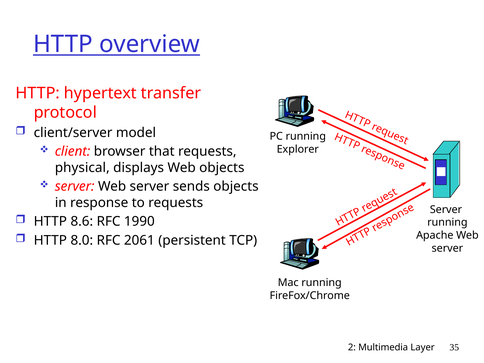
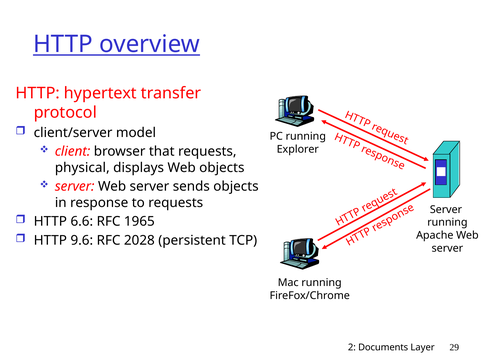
8.6: 8.6 -> 6.6
1990: 1990 -> 1965
8.0: 8.0 -> 9.6
2061: 2061 -> 2028
Multimedia: Multimedia -> Documents
35: 35 -> 29
